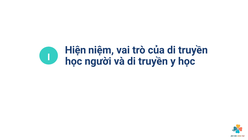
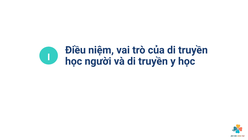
Hiện: Hiện -> Điều
